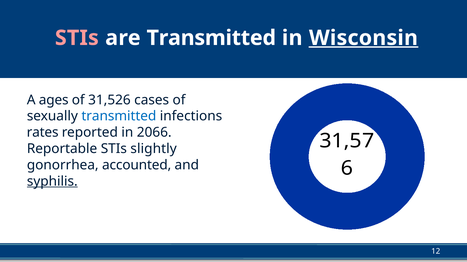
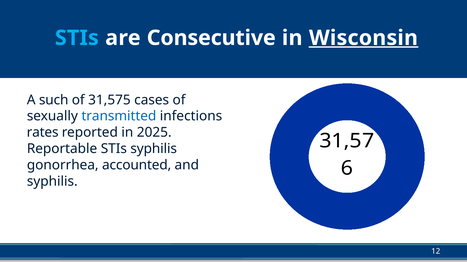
STIs at (77, 38) colour: pink -> light blue
are Transmitted: Transmitted -> Consecutive
ages: ages -> such
31,526: 31,526 -> 31,575
2066: 2066 -> 2025
STIs slightly: slightly -> syphilis
syphilis at (52, 182) underline: present -> none
